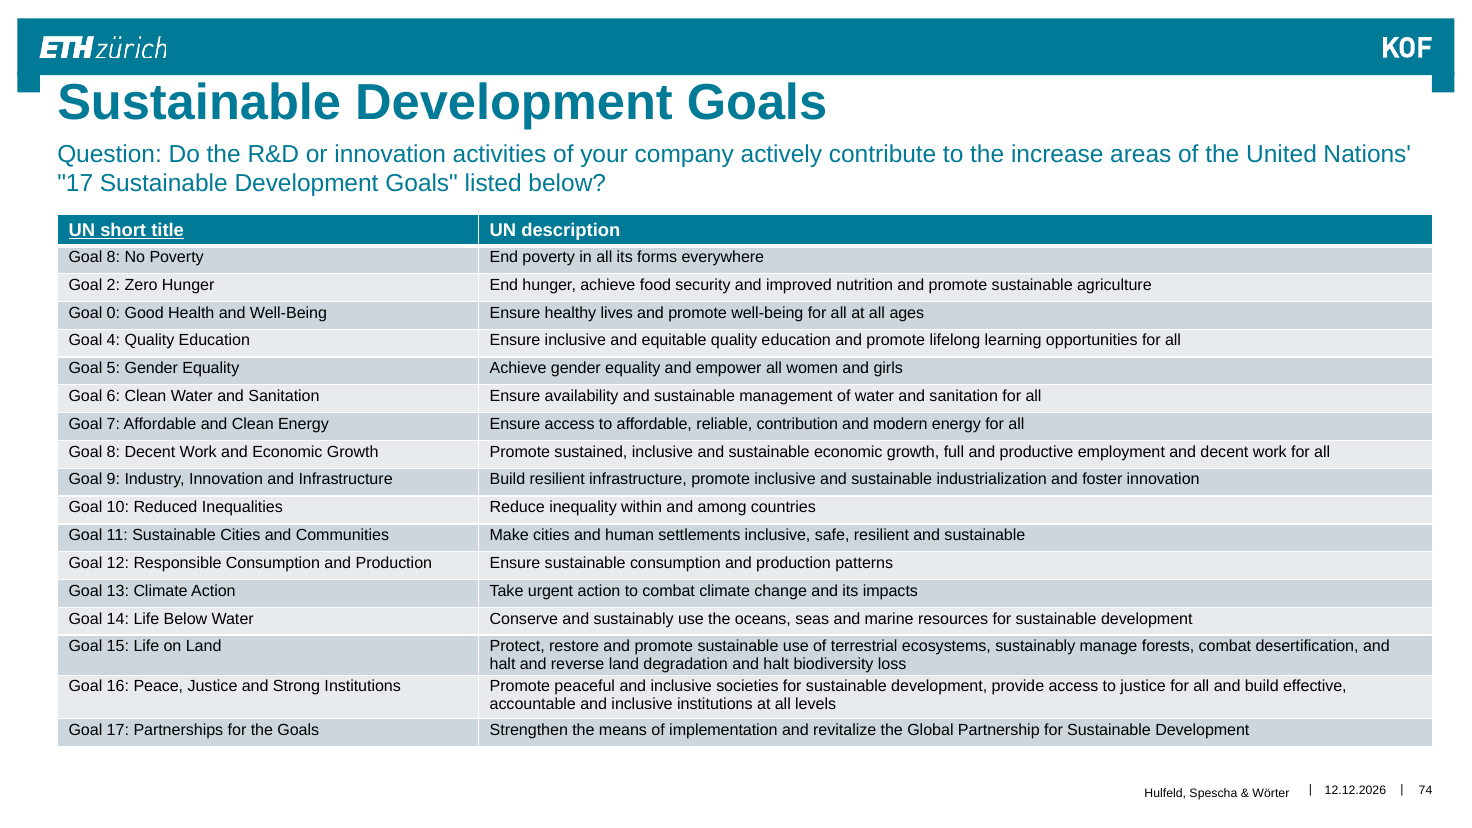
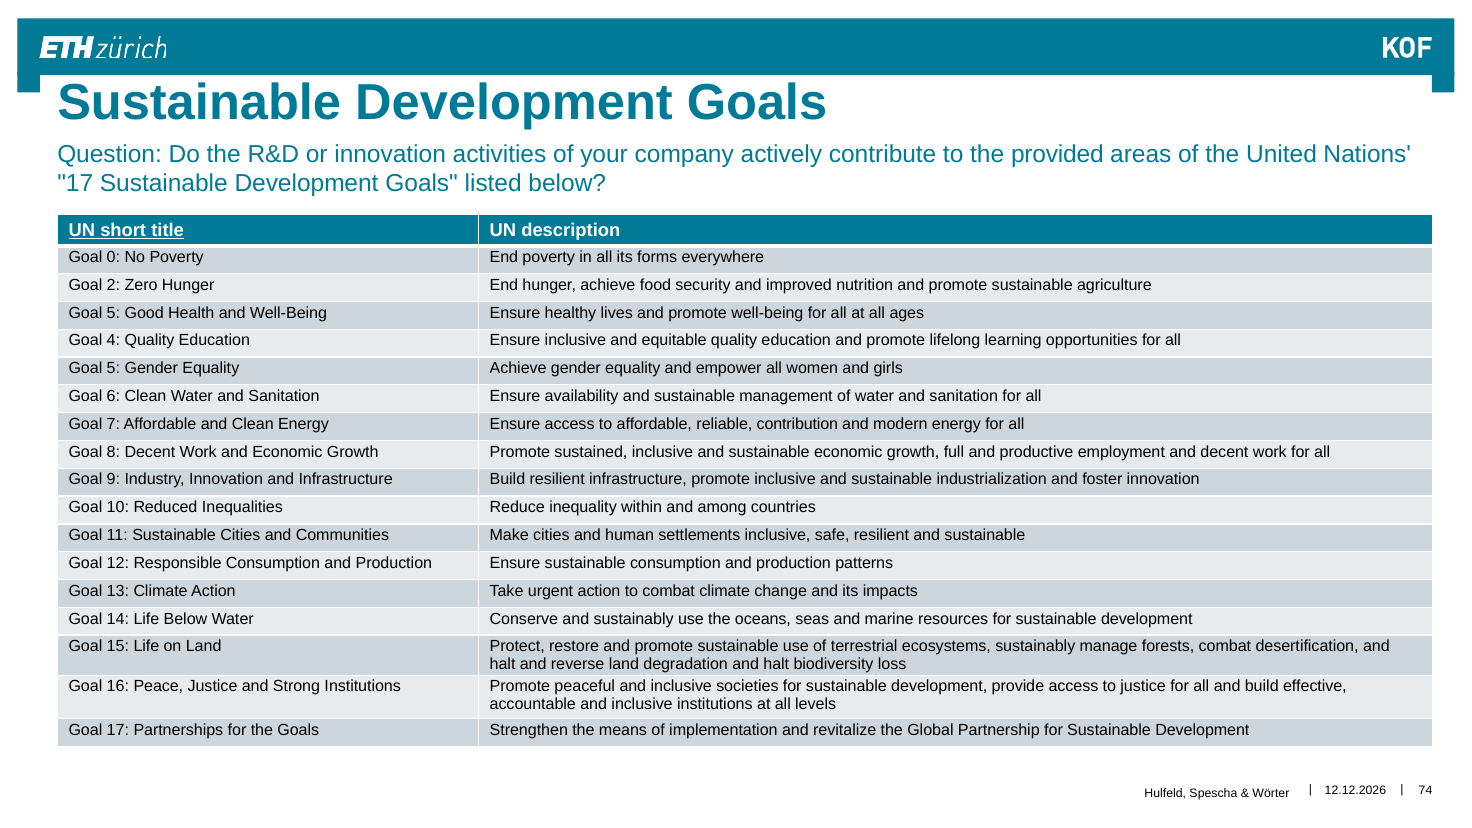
increase: increase -> provided
8 at (113, 257): 8 -> 0
0 at (113, 313): 0 -> 5
